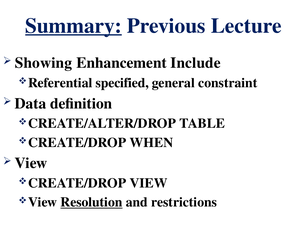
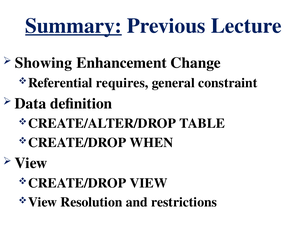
Include: Include -> Change
specified: specified -> requires
Resolution underline: present -> none
